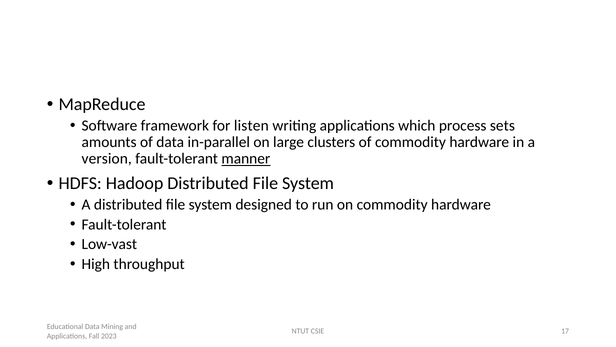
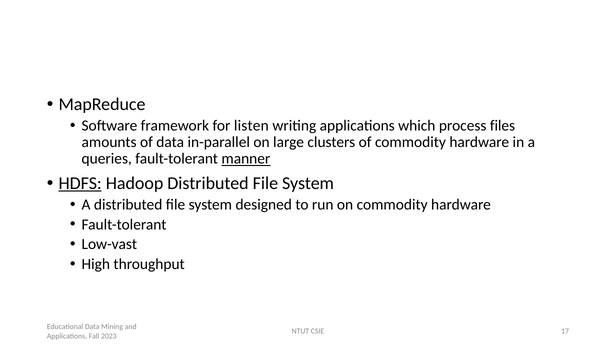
sets: sets -> files
version: version -> queries
HDFS underline: none -> present
